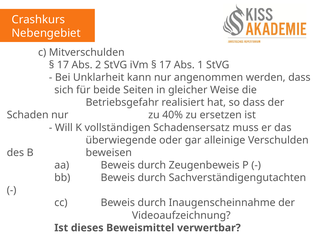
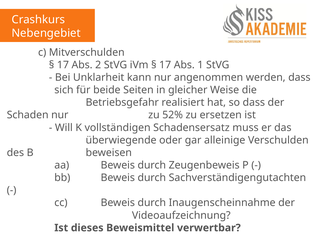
40%: 40% -> 52%
